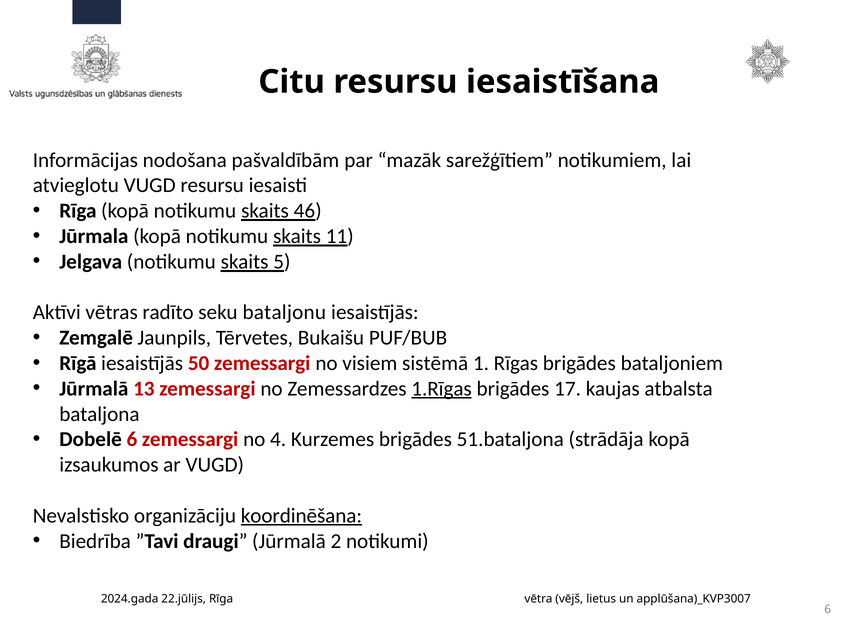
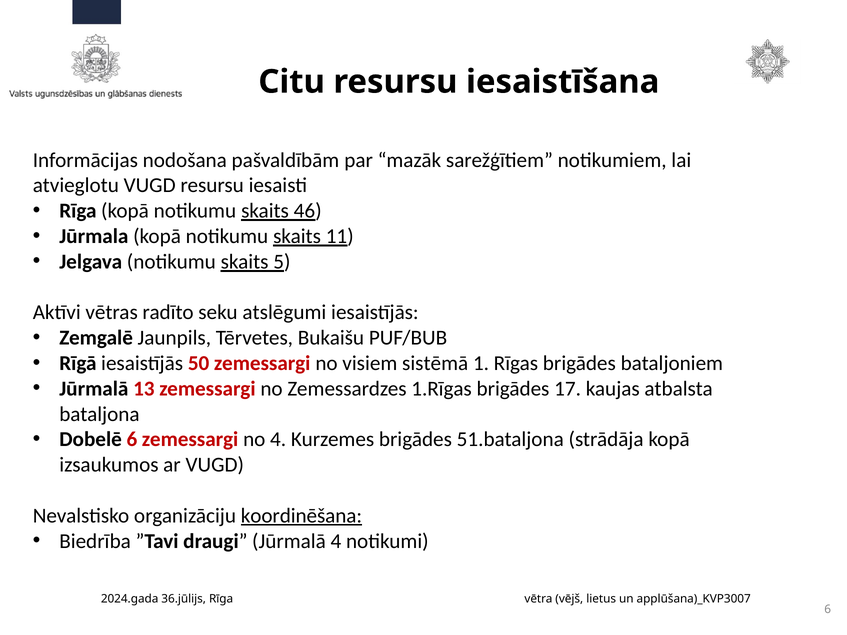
bataljonu: bataljonu -> atslēgumi
1.Rīgas underline: present -> none
Jūrmalā 2: 2 -> 4
22.jūlijs: 22.jūlijs -> 36.jūlijs
